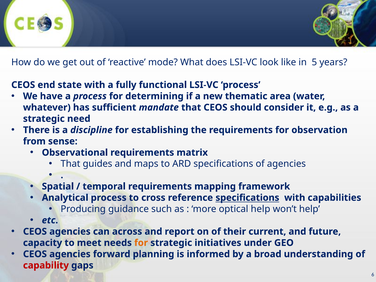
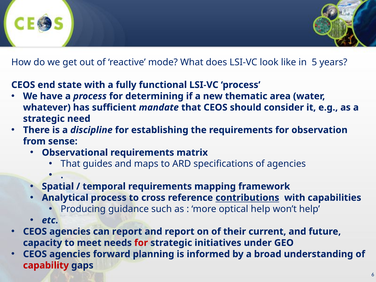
reference specifications: specifications -> contributions
can across: across -> report
for at (141, 243) colour: orange -> red
